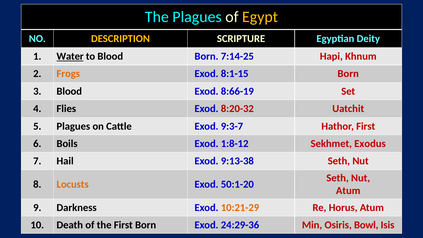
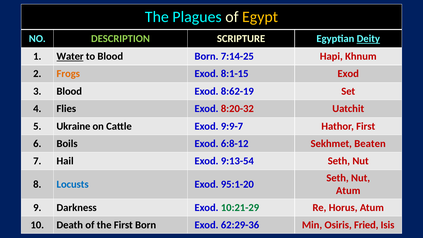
DESCRIPTION colour: yellow -> light green
Deity underline: none -> present
8:1-15 Born: Born -> Exod
8:66-19: 8:66-19 -> 8:62-19
5 Plagues: Plagues -> Ukraine
9:3-7: 9:3-7 -> 9:9-7
1:8-12: 1:8-12 -> 6:8-12
Exodus: Exodus -> Beaten
9:13-38: 9:13-38 -> 9:13-54
Locusts colour: orange -> blue
50:1-20: 50:1-20 -> 95:1-20
10:21-29 colour: orange -> green
24:29-36: 24:29-36 -> 62:29-36
Bowl: Bowl -> Fried
